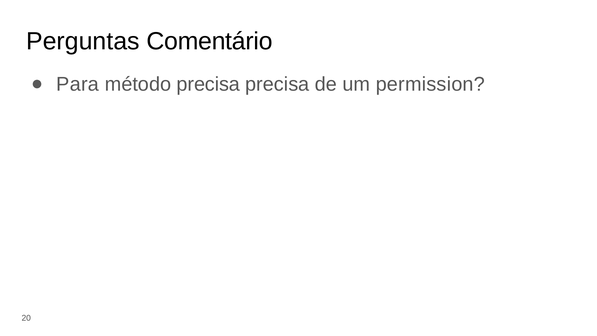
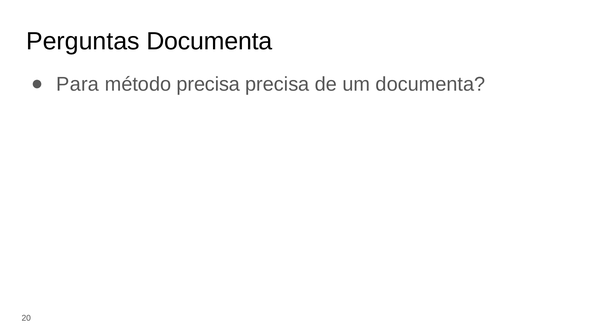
Perguntas Comentário: Comentário -> Documenta
um permission: permission -> documenta
